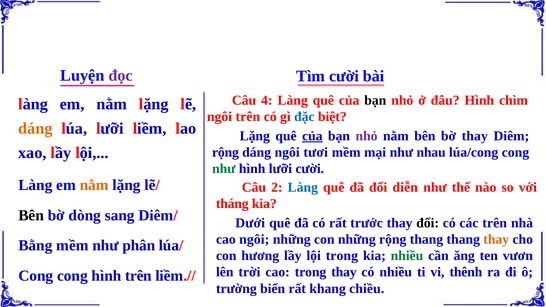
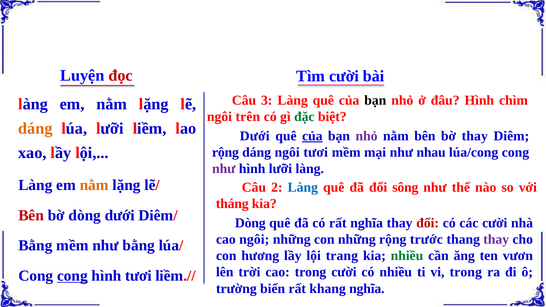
đọc colour: purple -> red
4: 4 -> 3
đặc colour: blue -> green
Lặng at (255, 136): Lặng -> Dưới
như at (224, 169) colour: green -> purple
lưỡi cười: cười -> làng
diễn: diễn -> sông
Bên at (31, 215) colour: black -> red
dòng sang: sang -> dưới
Dưới at (250, 223): Dưới -> Dòng
rất trước: trước -> nghĩa
đổi at (428, 223) colour: black -> red
các trên: trên -> cười
rộng thang: thang -> trước
thay at (496, 239) colour: orange -> purple
như phân: phân -> bằng
lội trong: trong -> trang
trong thay: thay -> cười
vi thênh: thênh -> trong
cong at (72, 276) underline: none -> present
hình trên: trên -> tươi
khang chiều: chiều -> nghĩa
